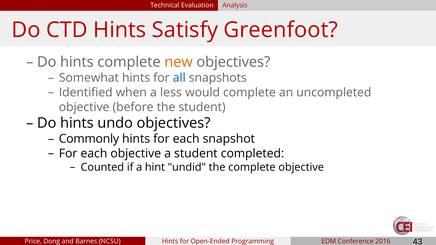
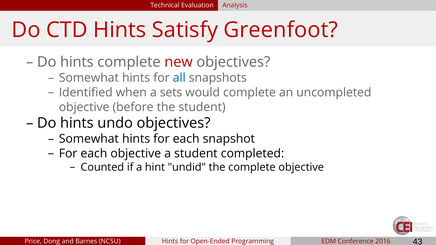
new colour: orange -> red
less: less -> sets
Commonly at (89, 139): Commonly -> Somewhat
